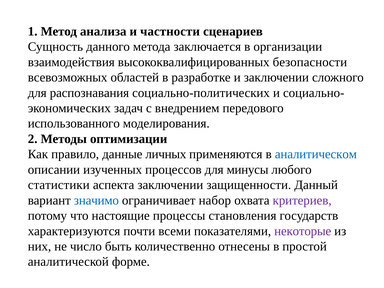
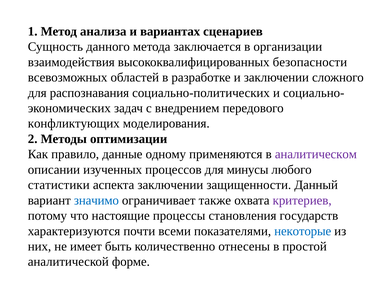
частности: частности -> вариантах
использованного: использованного -> конфликтующих
личных: личных -> одному
аналитическом colour: blue -> purple
набор: набор -> также
некоторые colour: purple -> blue
число: число -> имеет
